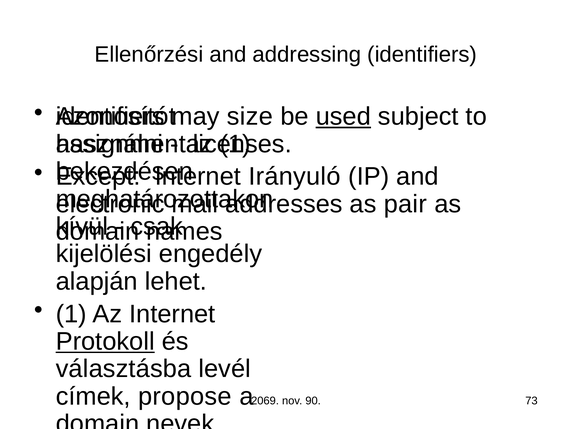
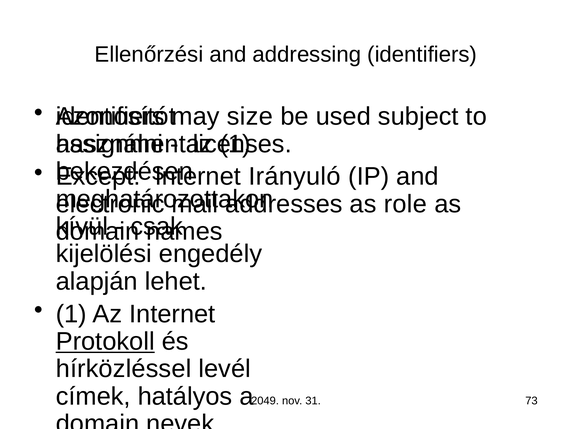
used underline: present -> none
pair: pair -> role
választásba: választásba -> hírközléssel
propose: propose -> hatályos
2069: 2069 -> 2049
90: 90 -> 31
